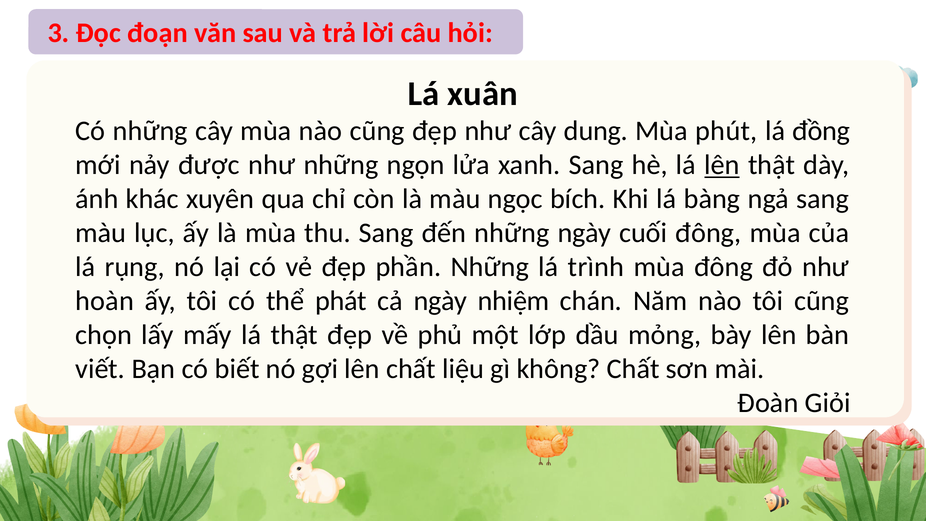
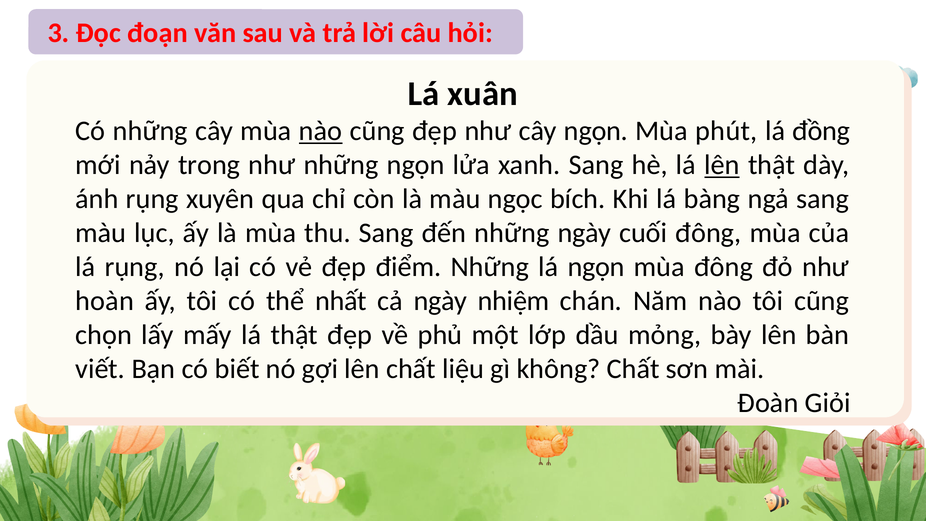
nào at (321, 131) underline: none -> present
cây dung: dung -> ngọn
được: được -> trong
ánh khác: khác -> rụng
phần: phần -> điểm
lá trình: trình -> ngọn
phát: phát -> nhất
